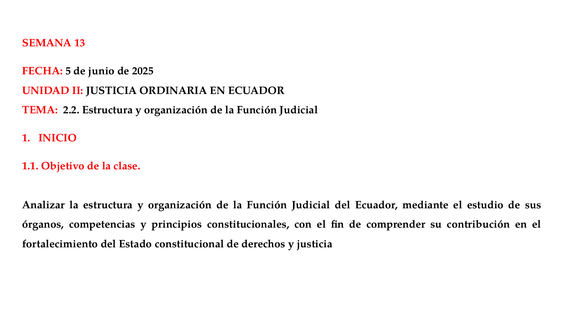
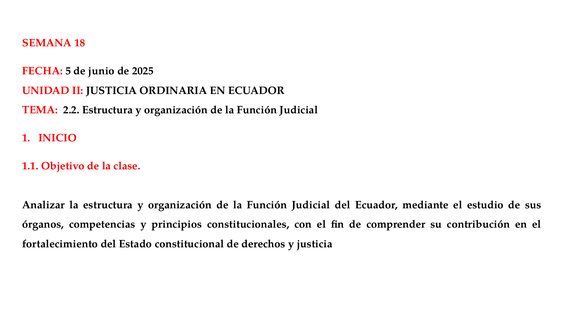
13: 13 -> 18
